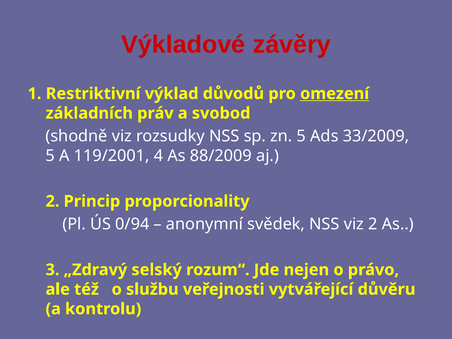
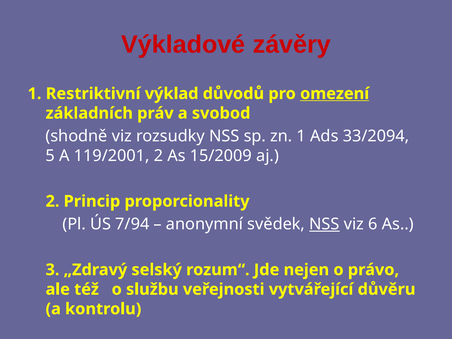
zn 5: 5 -> 1
33/2009: 33/2009 -> 33/2094
119/2001 4: 4 -> 2
88/2009: 88/2009 -> 15/2009
0/94: 0/94 -> 7/94
NSS at (324, 224) underline: none -> present
viz 2: 2 -> 6
